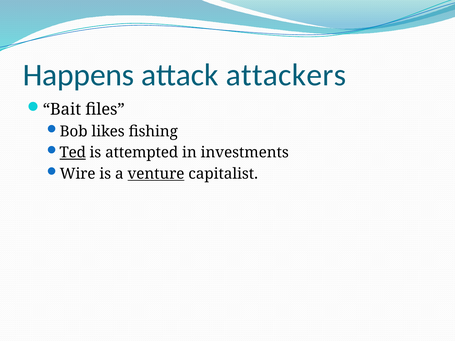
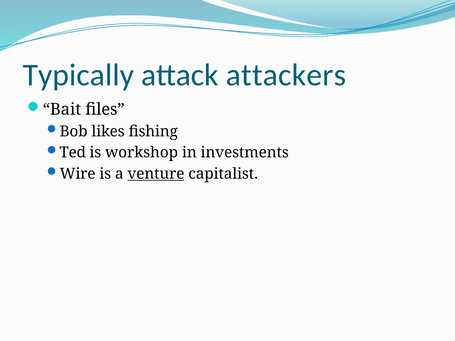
Happens: Happens -> Typically
Ted underline: present -> none
attempted: attempted -> workshop
